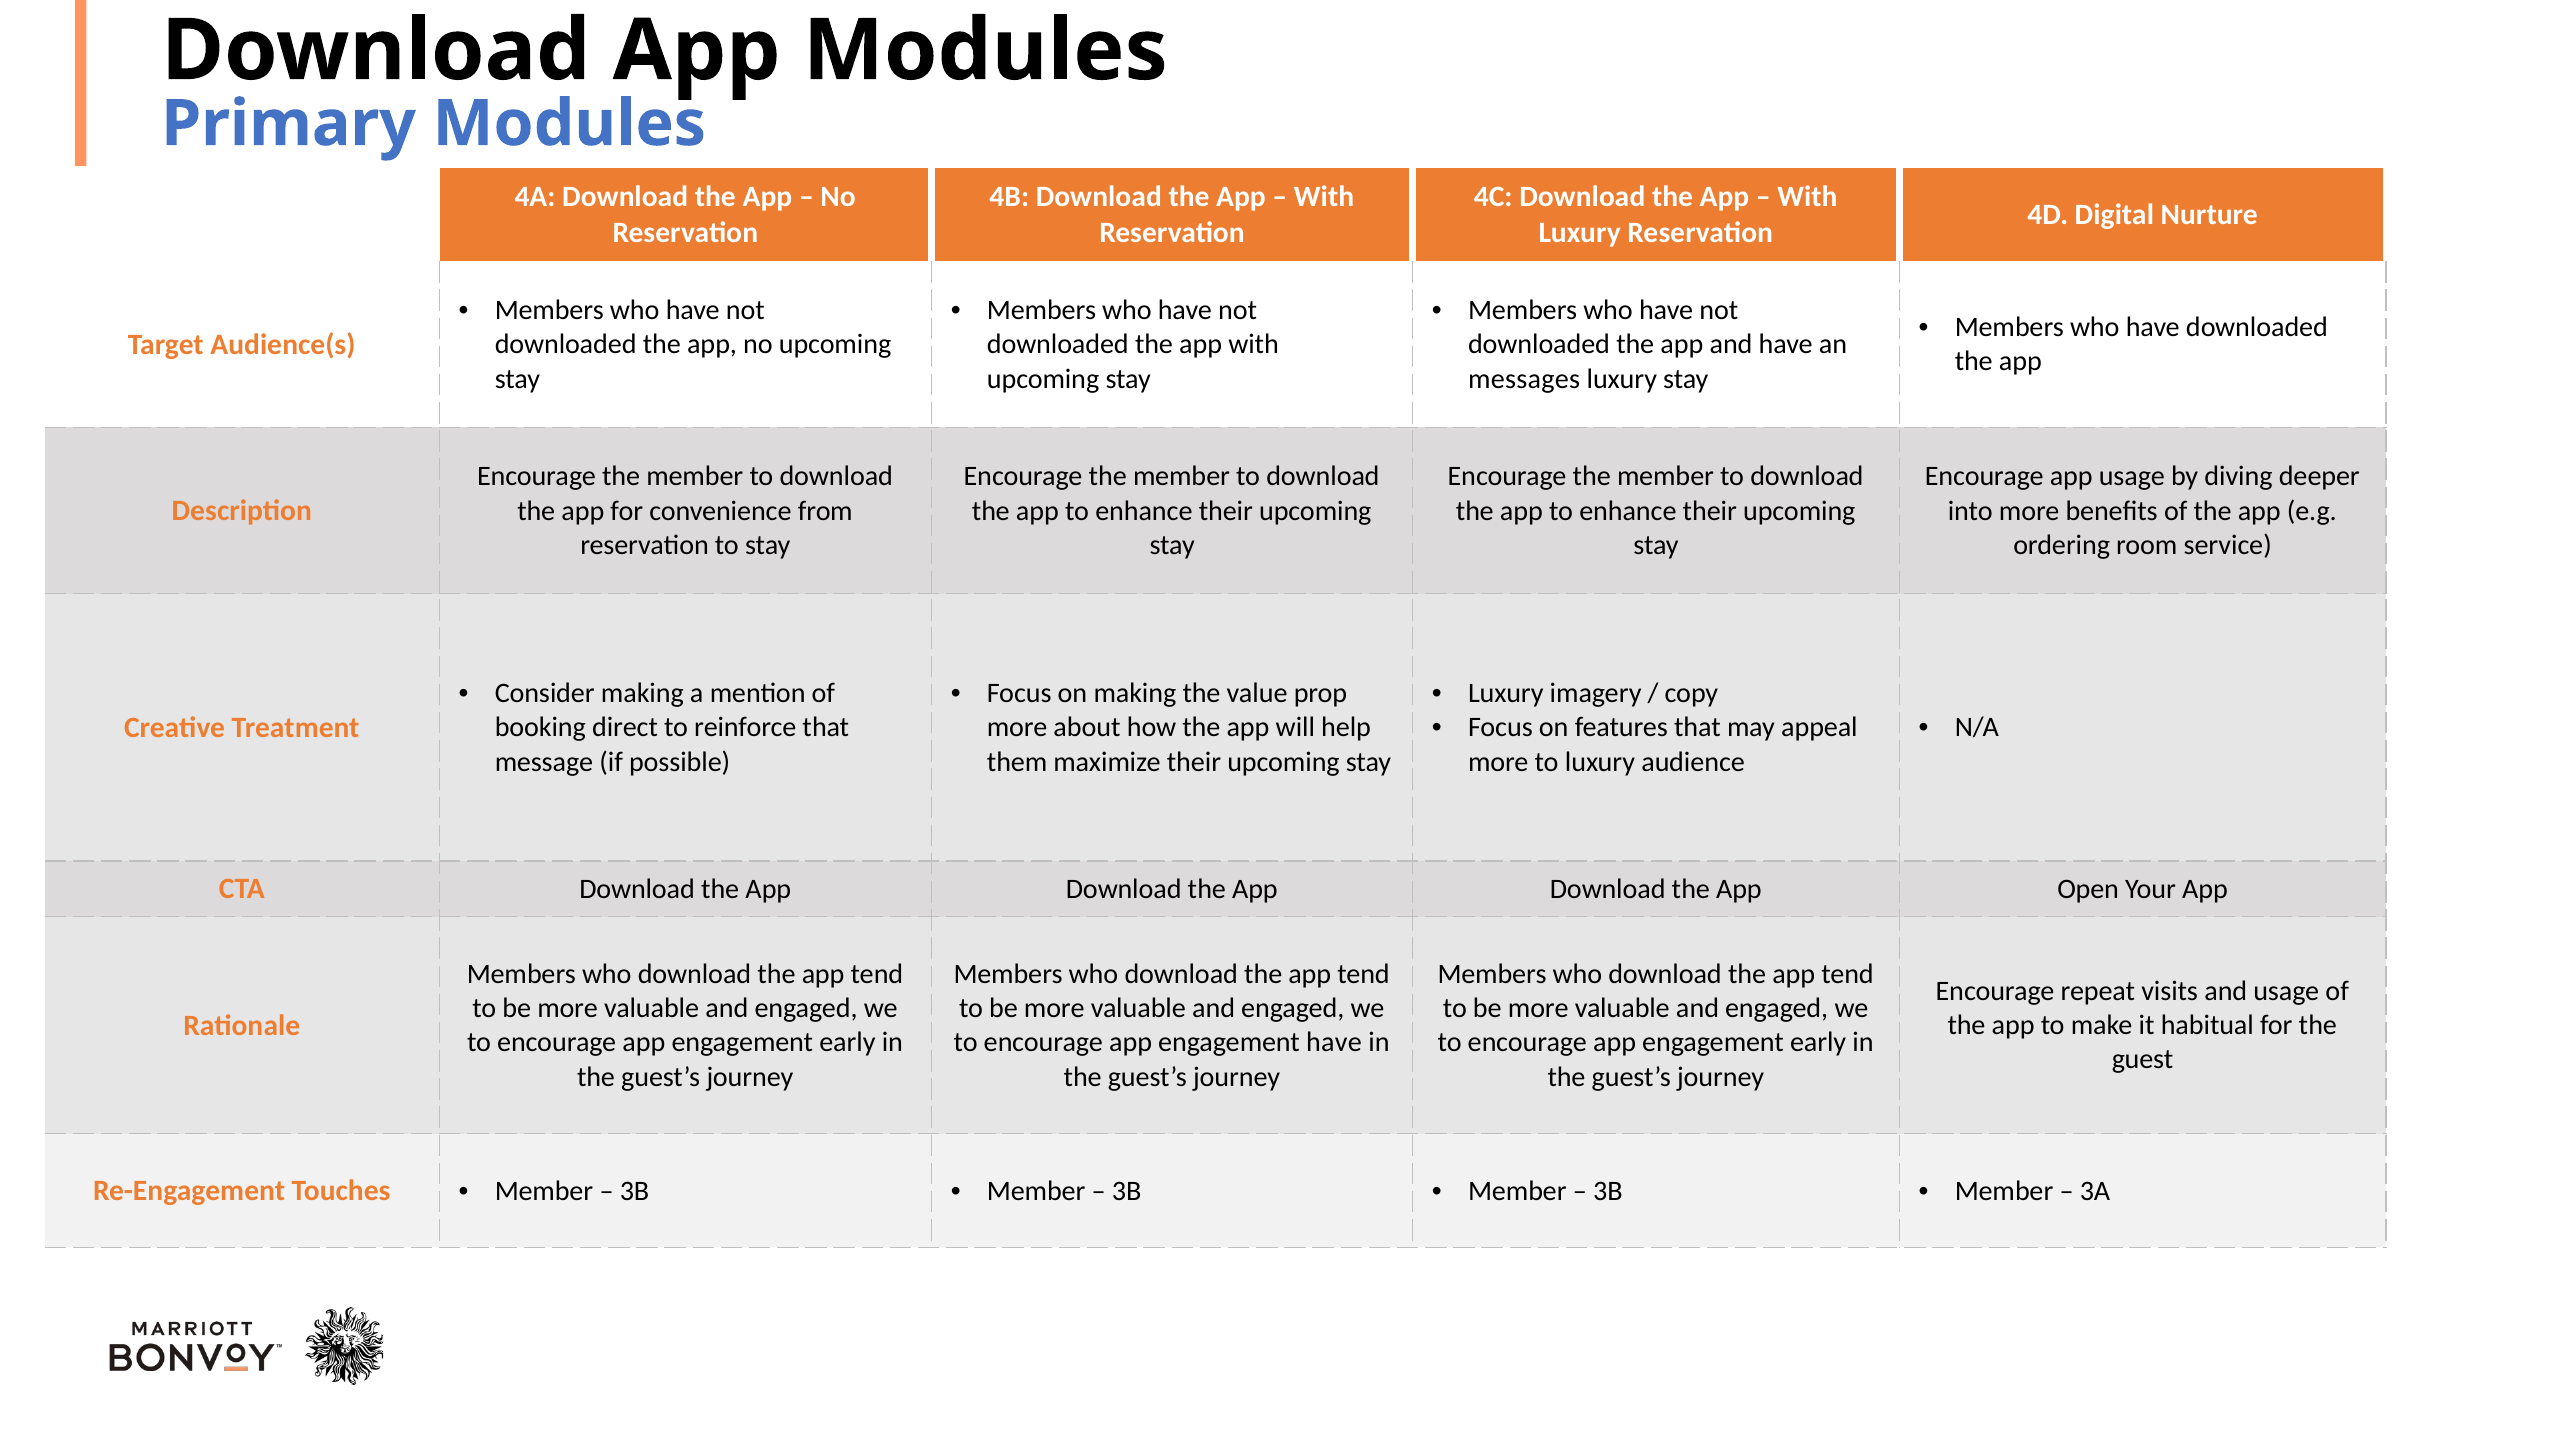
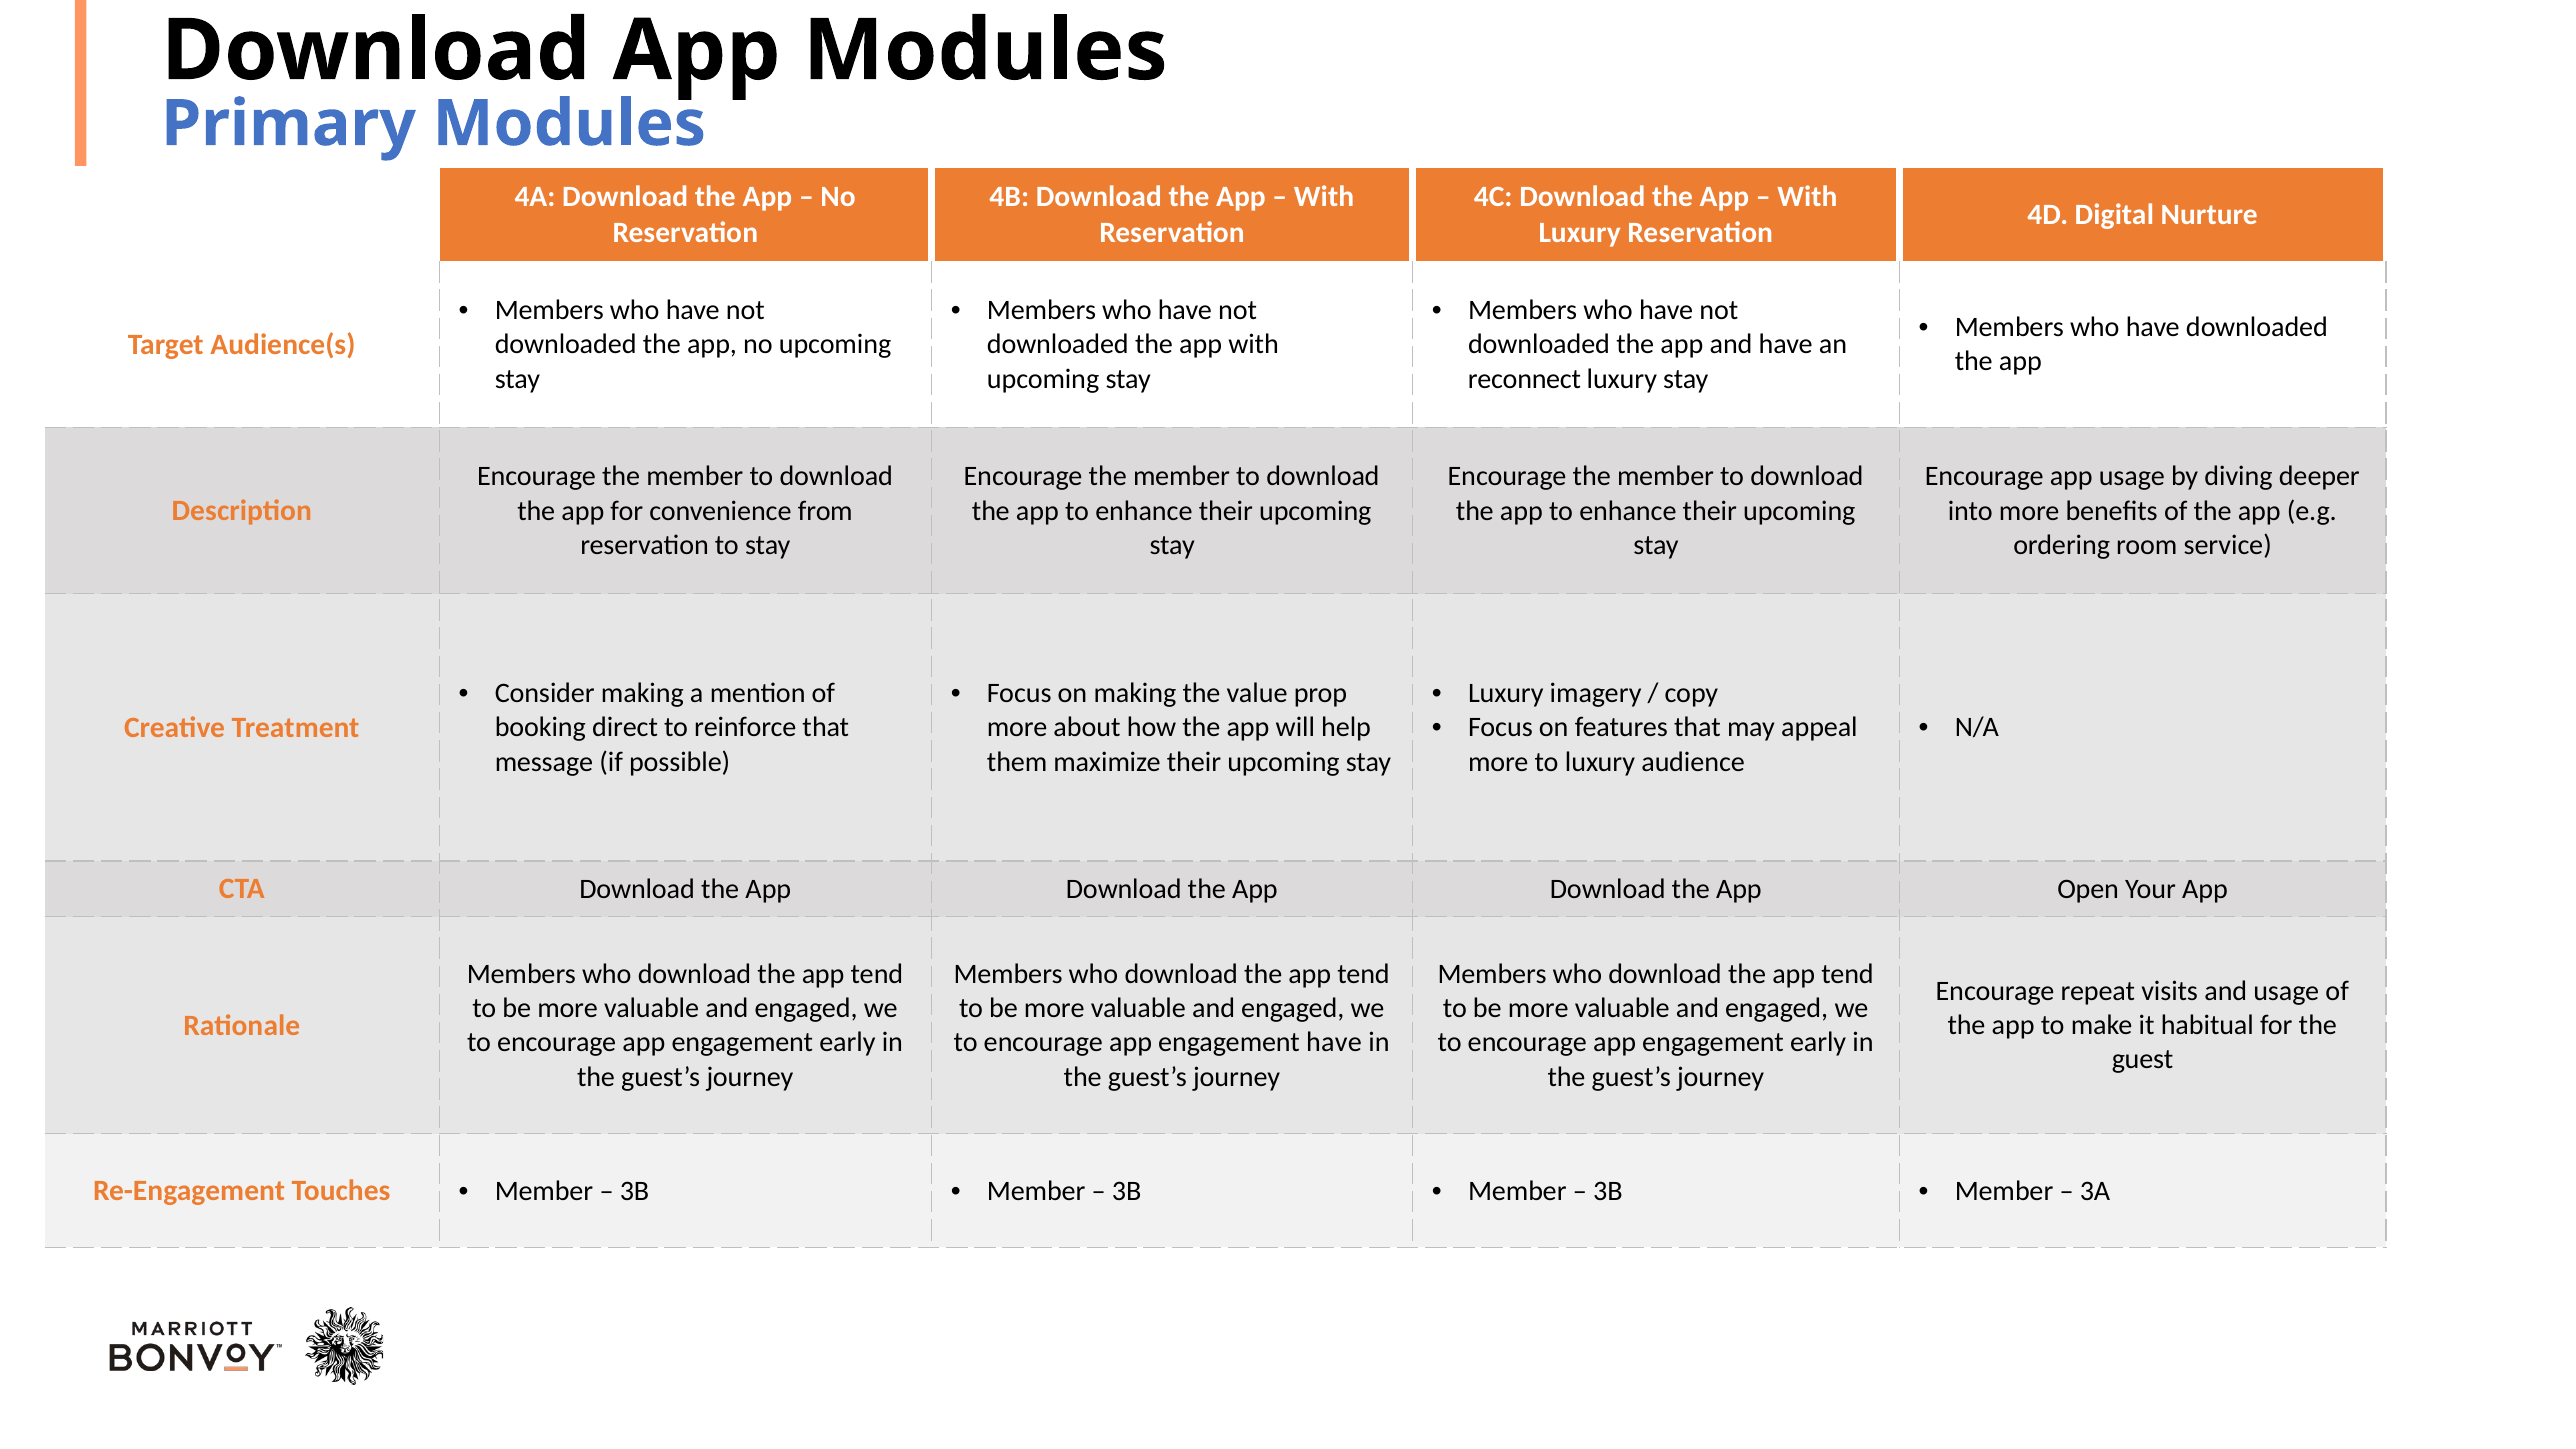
messages: messages -> reconnect
